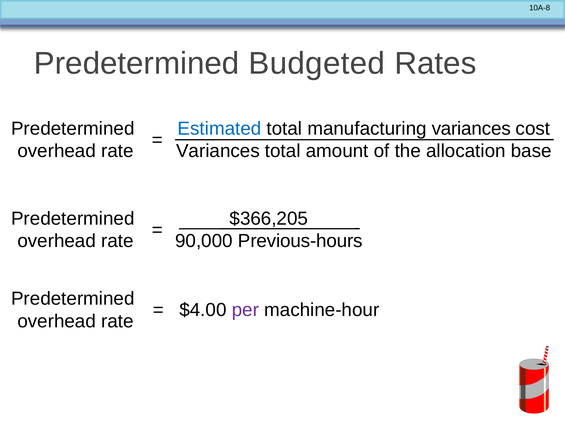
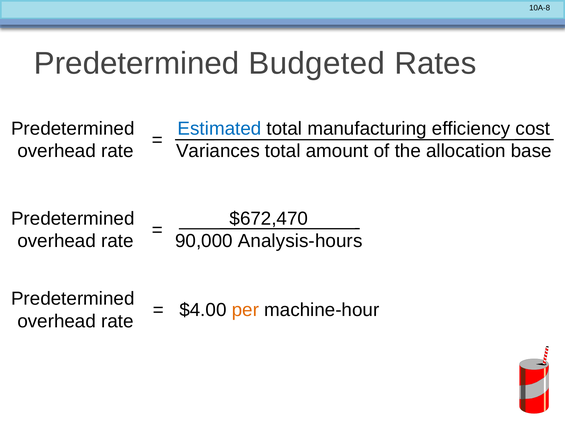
manufacturing variances: variances -> efficiency
$366,205: $366,205 -> $672,470
Previous-hours: Previous-hours -> Analysis-hours
per colour: purple -> orange
